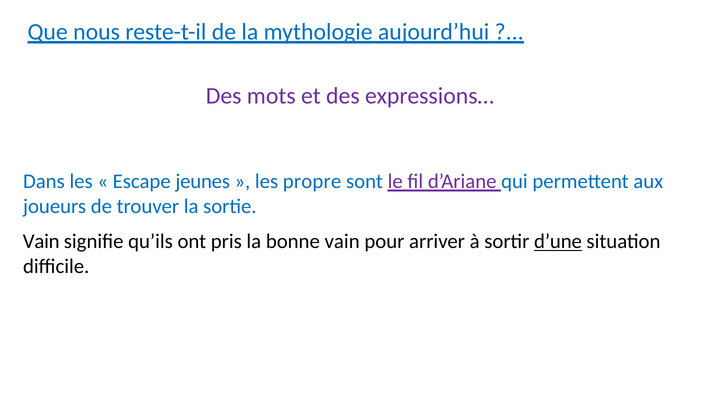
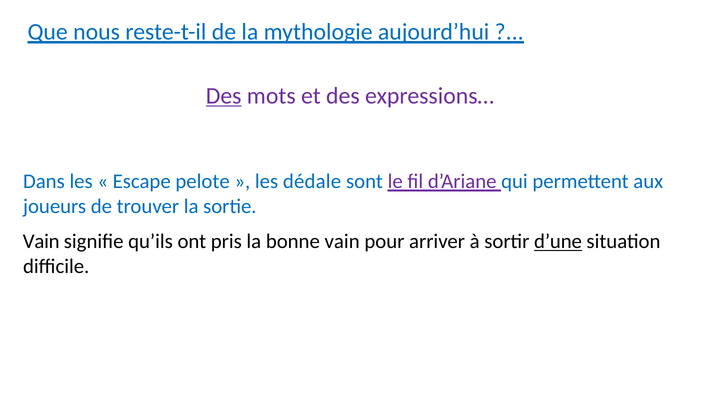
Des at (224, 96) underline: none -> present
jeunes: jeunes -> pelote
propre: propre -> dédale
